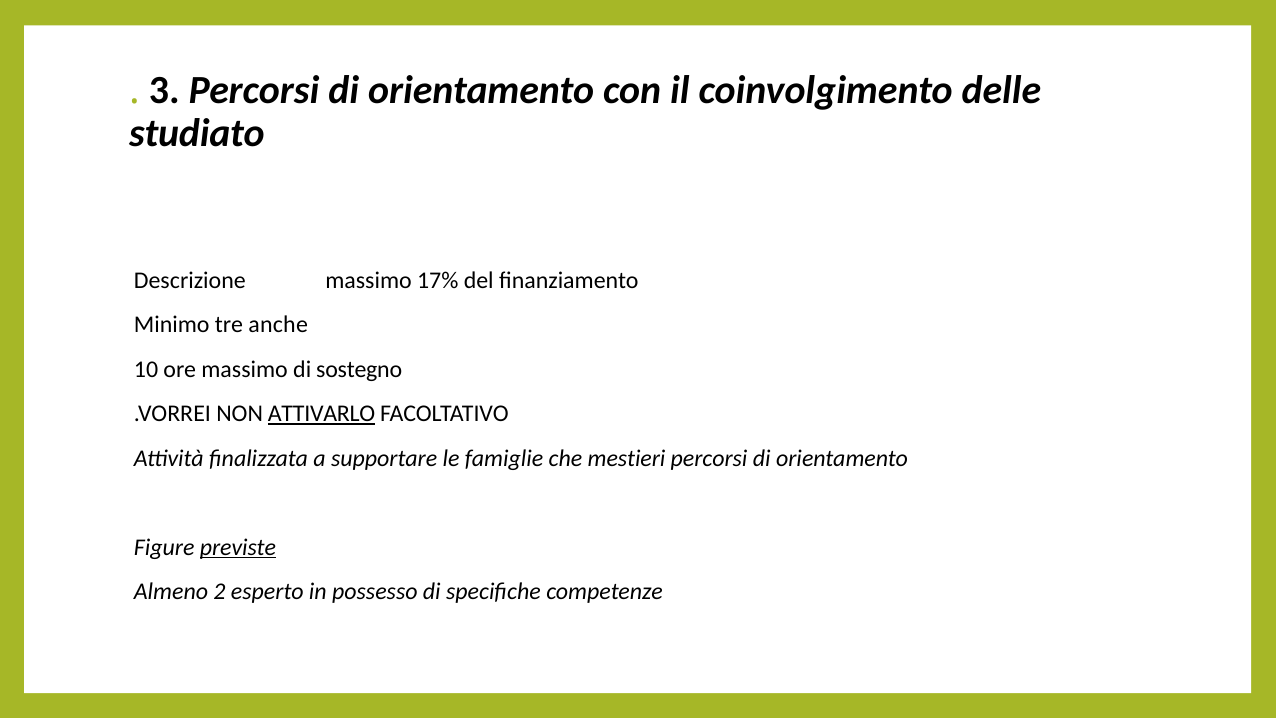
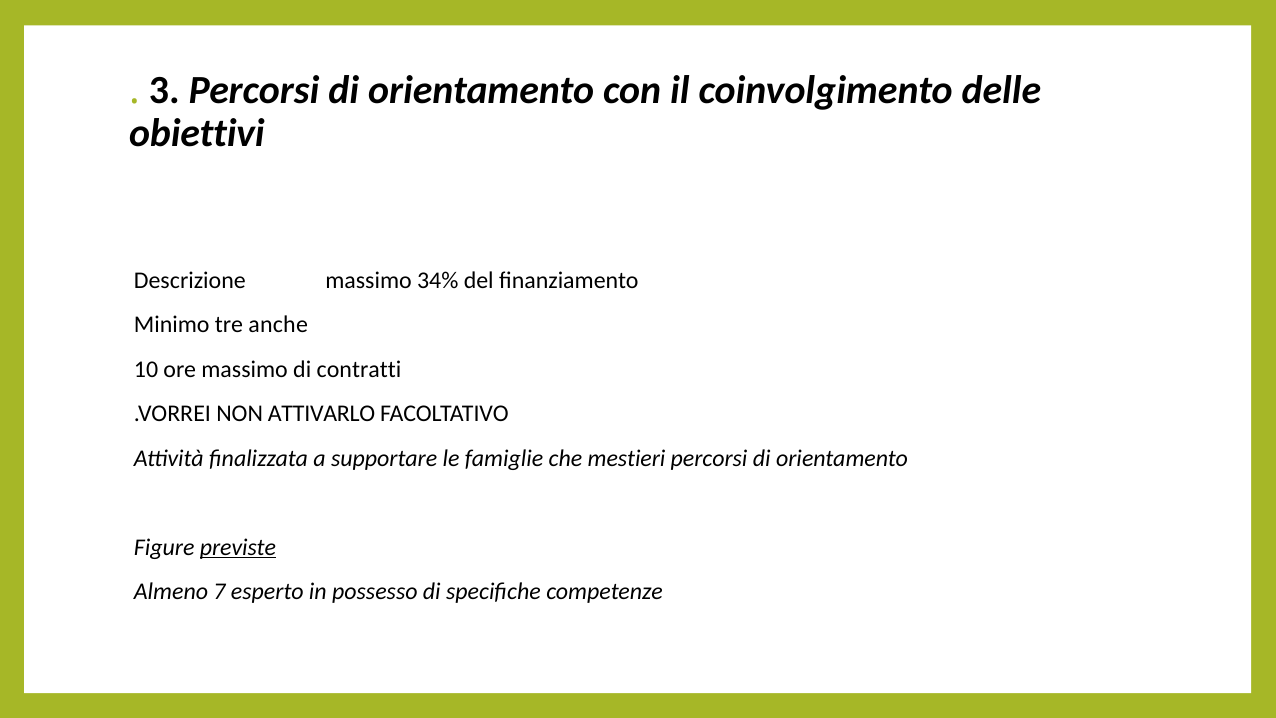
studiato: studiato -> obiettivi
17%: 17% -> 34%
sostegno: sostegno -> contratti
ATTIVARLO underline: present -> none
2: 2 -> 7
